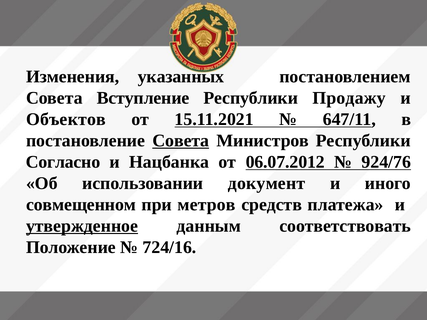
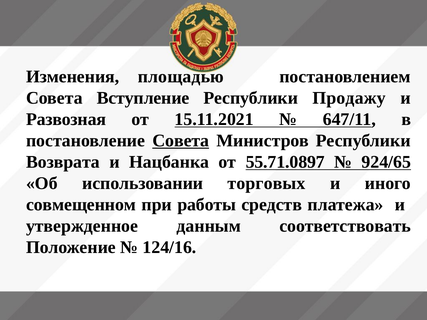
указанных: указанных -> площадью
Объектов: Объектов -> Развозная
Согласно: Согласно -> Возврата
06.07.2012: 06.07.2012 -> 55.71.0897
924/76: 924/76 -> 924/65
документ: документ -> торговых
метров: метров -> работы
утвержденное underline: present -> none
724/16: 724/16 -> 124/16
